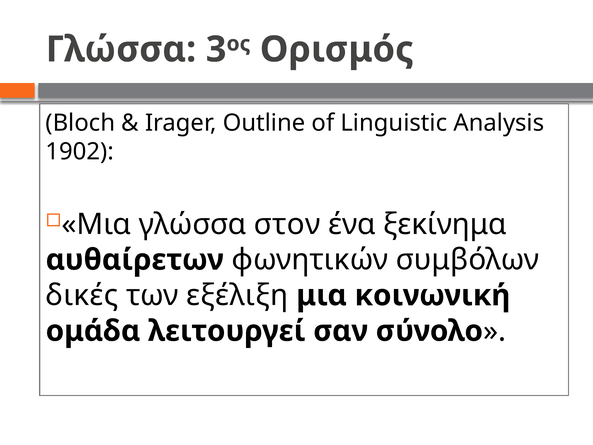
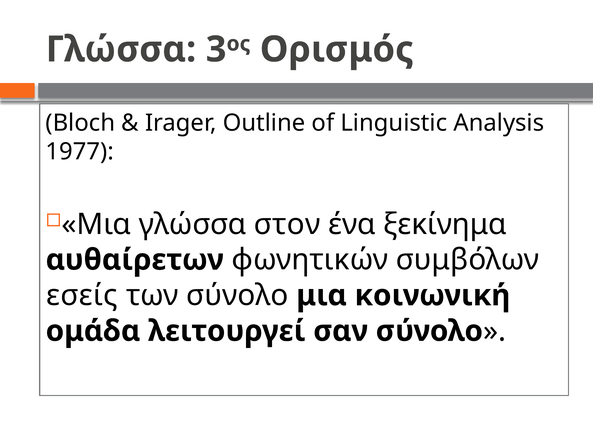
1902: 1902 -> 1977
δικές: δικές -> εσείς
των εξέλιξη: εξέλιξη -> σύνολο
